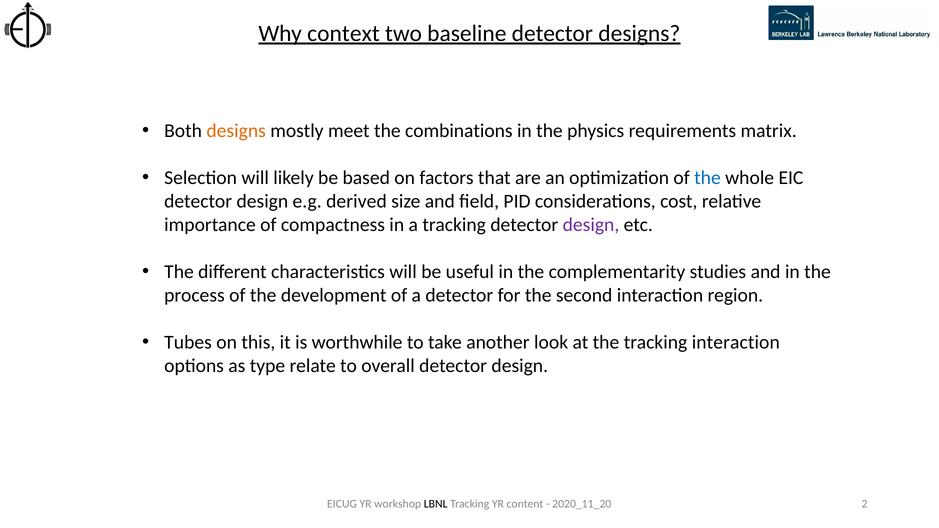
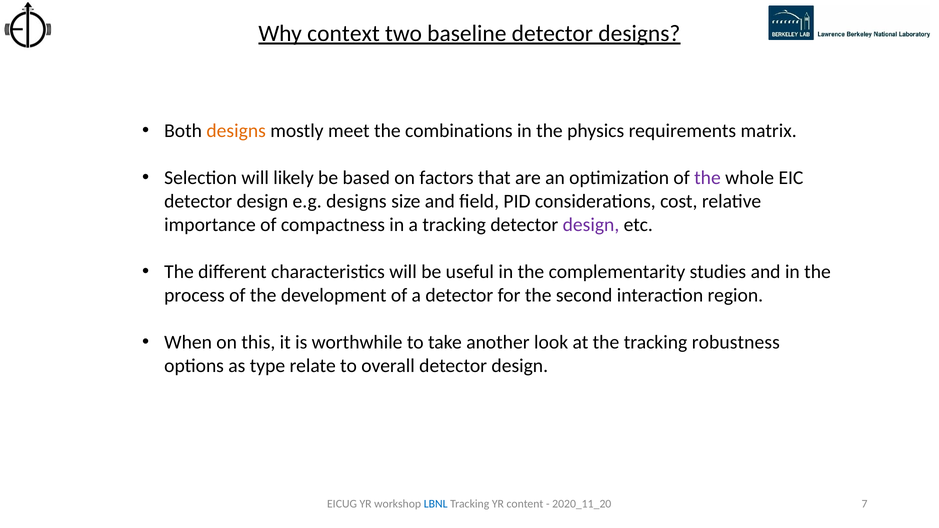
the at (707, 178) colour: blue -> purple
e.g derived: derived -> designs
Tubes: Tubes -> When
tracking interaction: interaction -> robustness
LBNL colour: black -> blue
2: 2 -> 7
